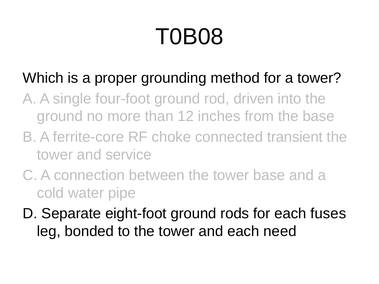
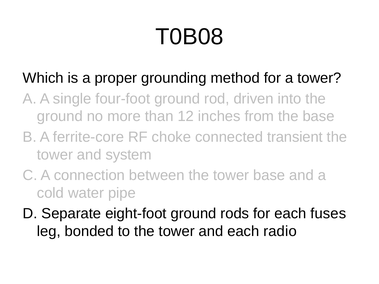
service: service -> system
need: need -> radio
